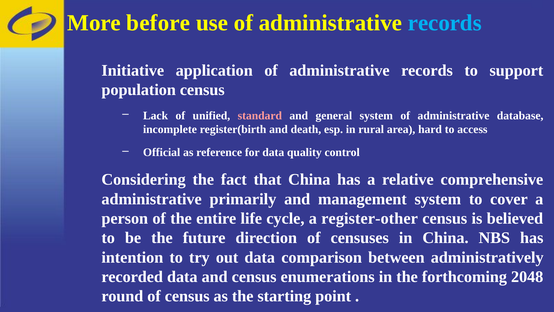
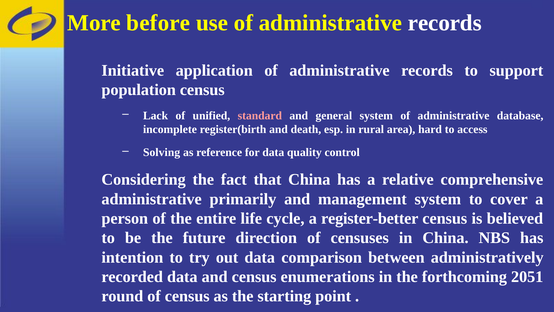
records at (445, 23) colour: light blue -> white
Official: Official -> Solving
register-other: register-other -> register-better
2048: 2048 -> 2051
